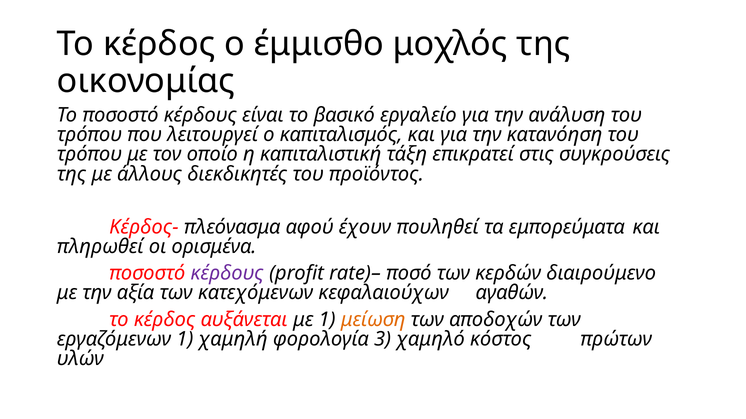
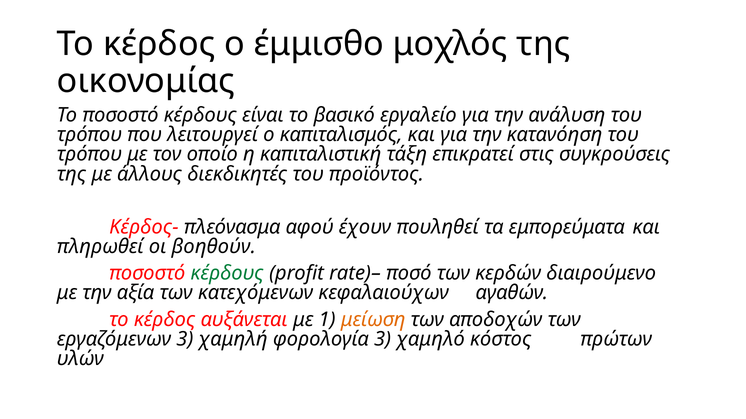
ορισμένα: ορισμένα -> βοηθούν
κέρδους at (227, 274) colour: purple -> green
εργαζόμενων 1: 1 -> 3
